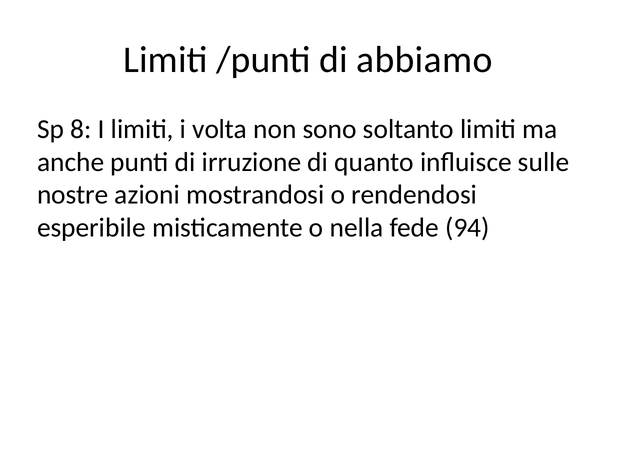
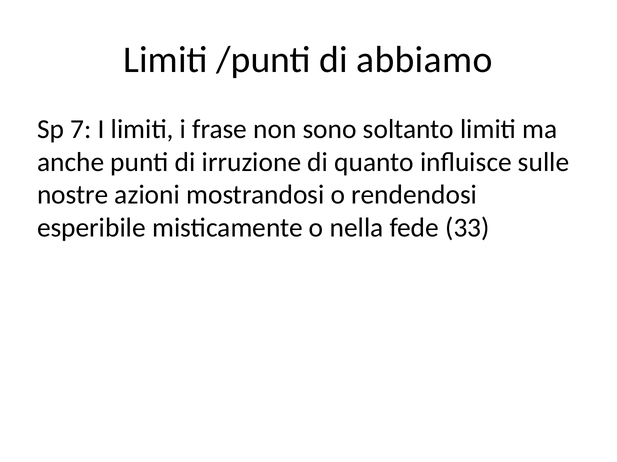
8: 8 -> 7
volta: volta -> frase
94: 94 -> 33
